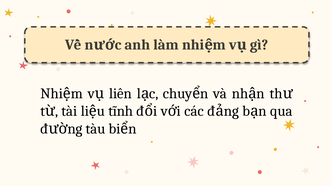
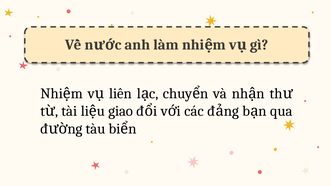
tĩnh: tĩnh -> giao
